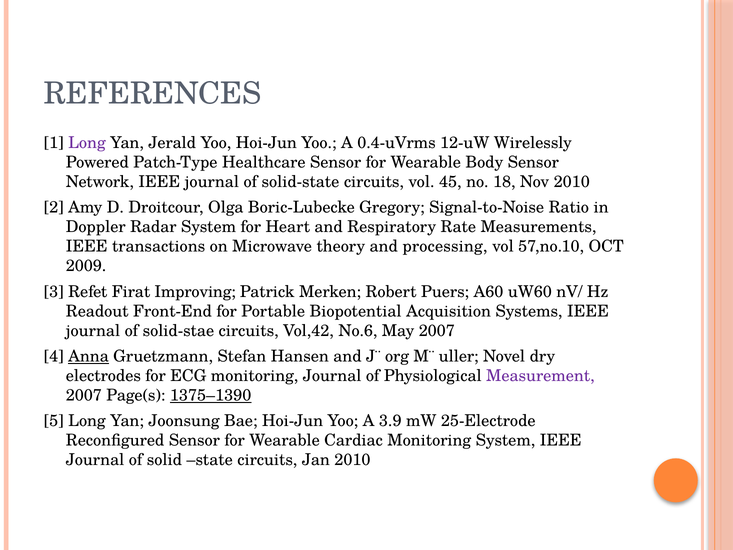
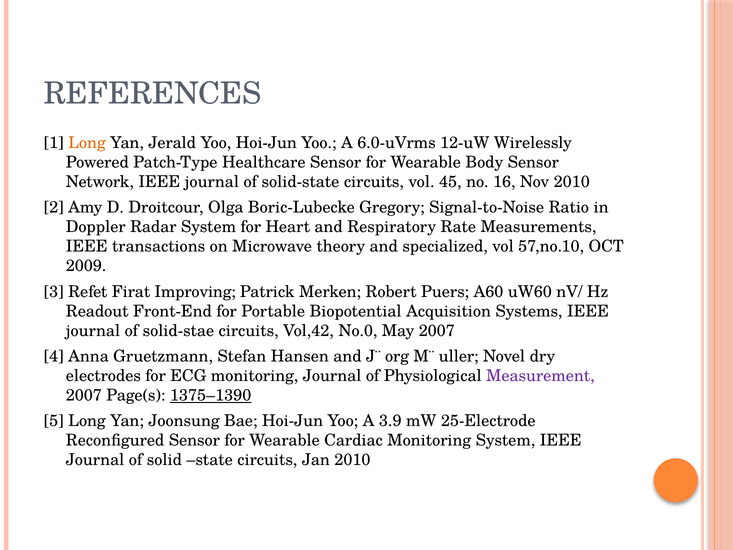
Long at (87, 143) colour: purple -> orange
0.4-uVrms: 0.4-uVrms -> 6.0-uVrms
18: 18 -> 16
processing: processing -> specialized
No.6: No.6 -> No.0
Anna underline: present -> none
